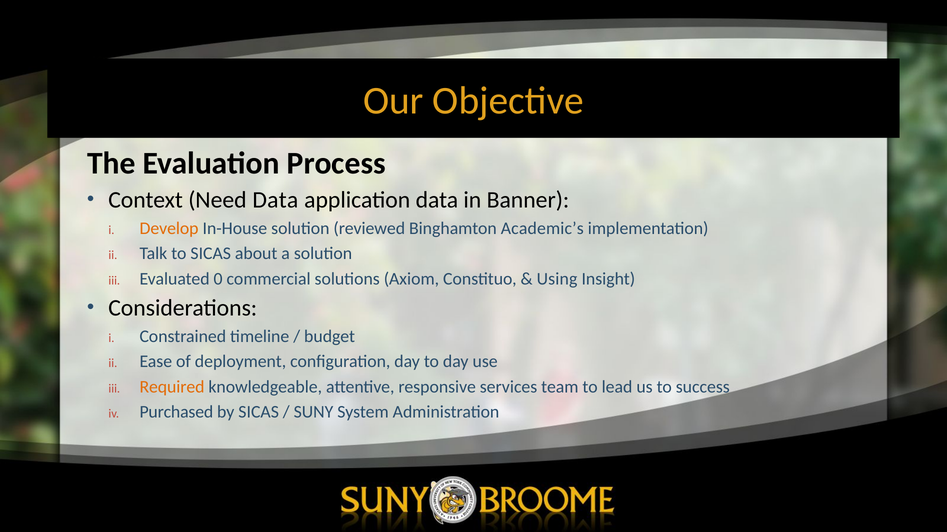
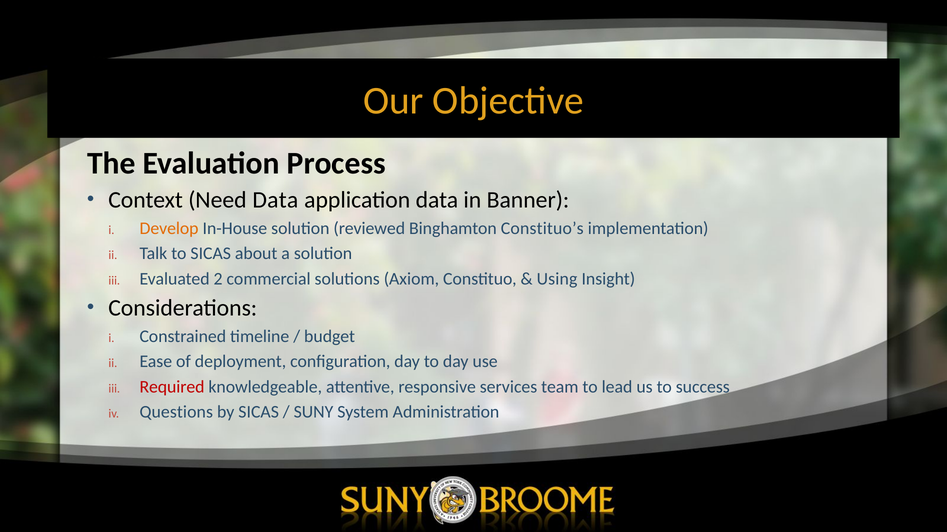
Academic’s: Academic’s -> Constituo’s
0: 0 -> 2
Required colour: orange -> red
Purchased: Purchased -> Questions
